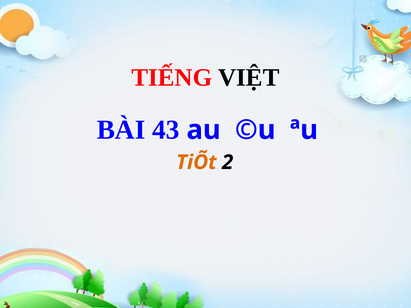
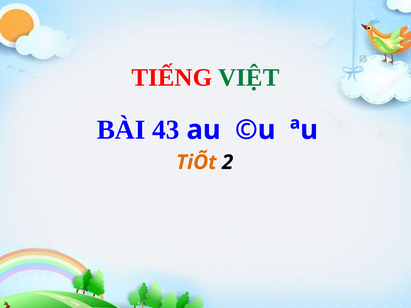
VIỆT colour: black -> green
